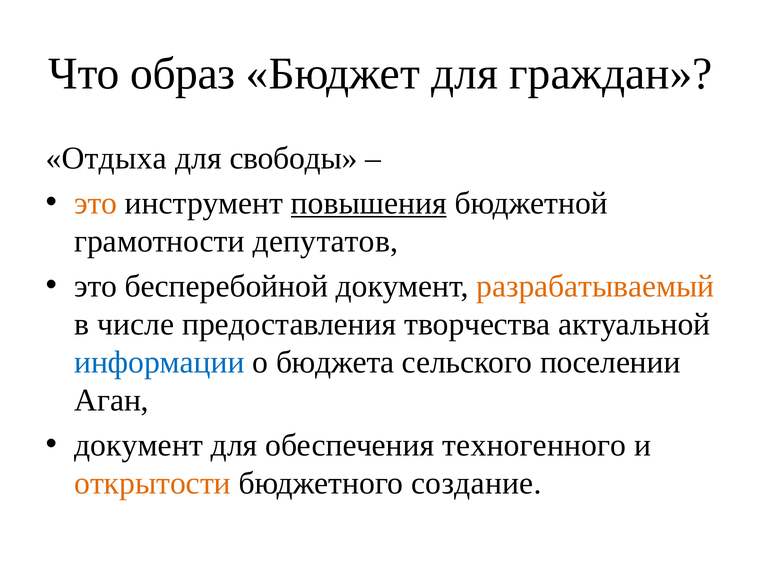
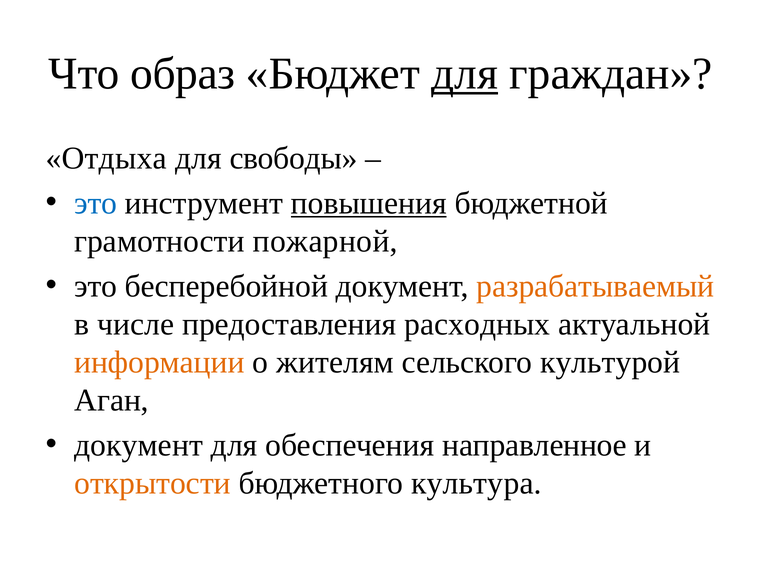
для at (465, 74) underline: none -> present
это at (96, 203) colour: orange -> blue
депутатов: депутатов -> пожарной
творчества: творчества -> расходных
информации colour: blue -> orange
бюджета: бюджета -> жителям
поселении: поселении -> культурой
техногенного: техногенного -> направленное
создание: создание -> культура
